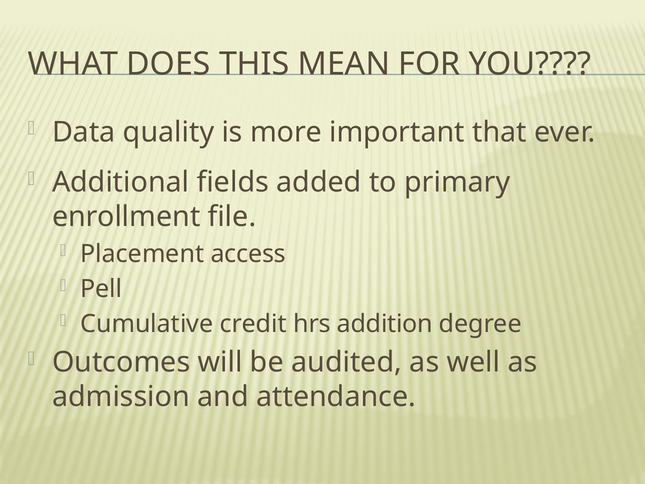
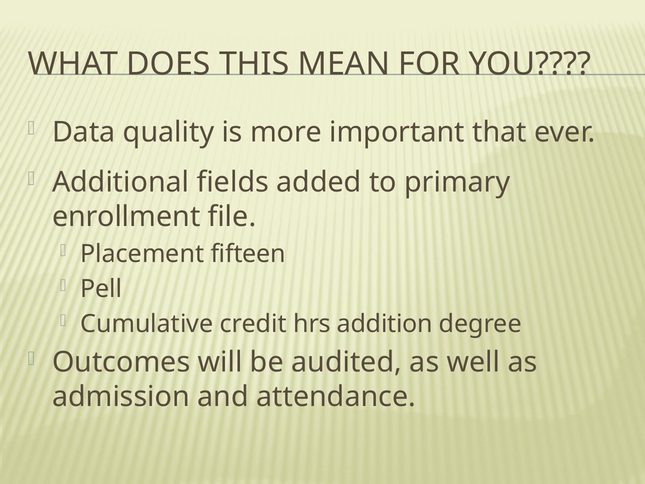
access: access -> fifteen
